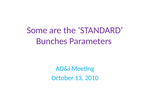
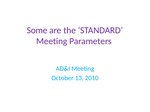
Bunches at (52, 41): Bunches -> Meeting
